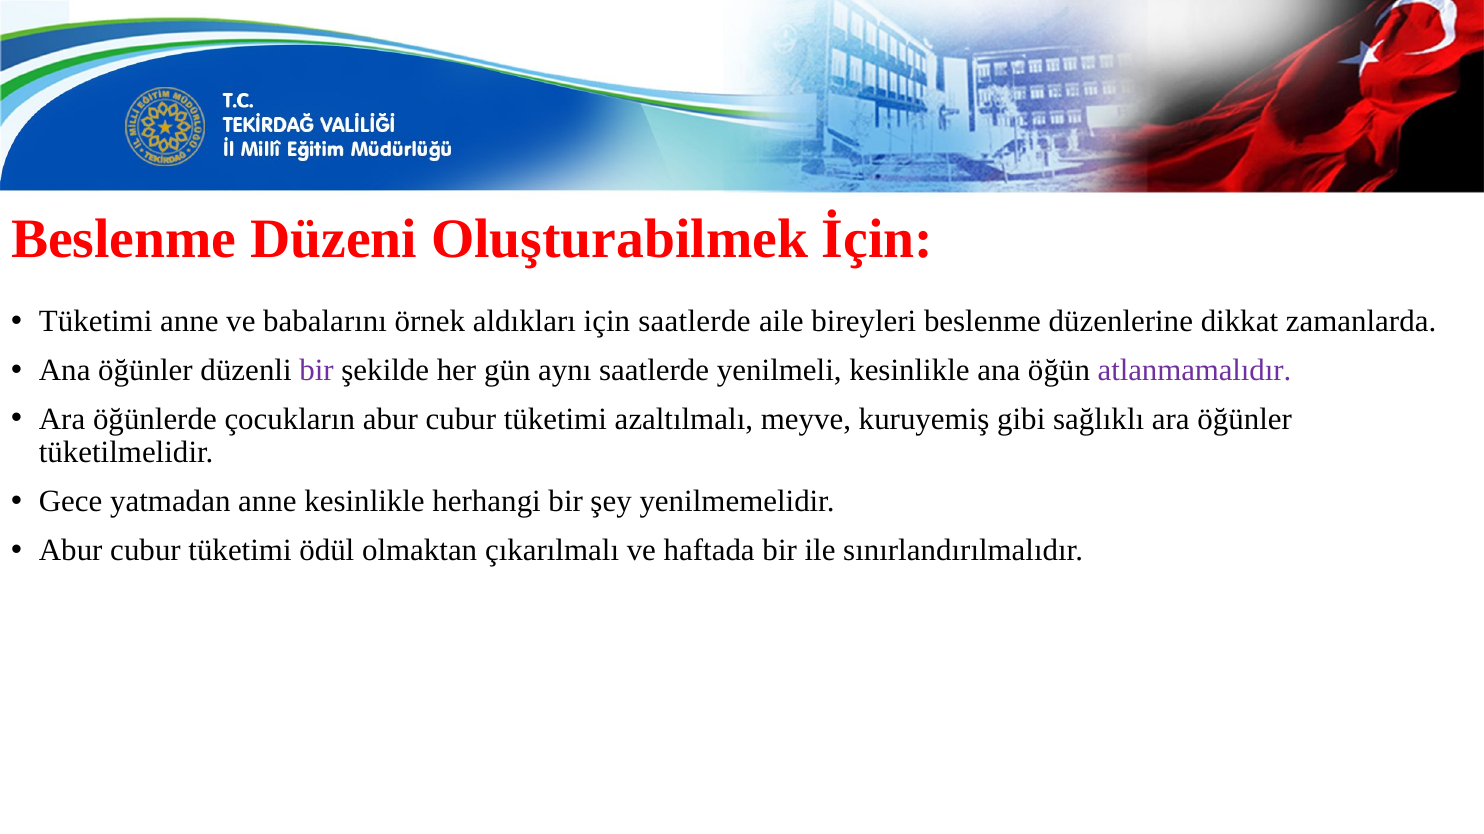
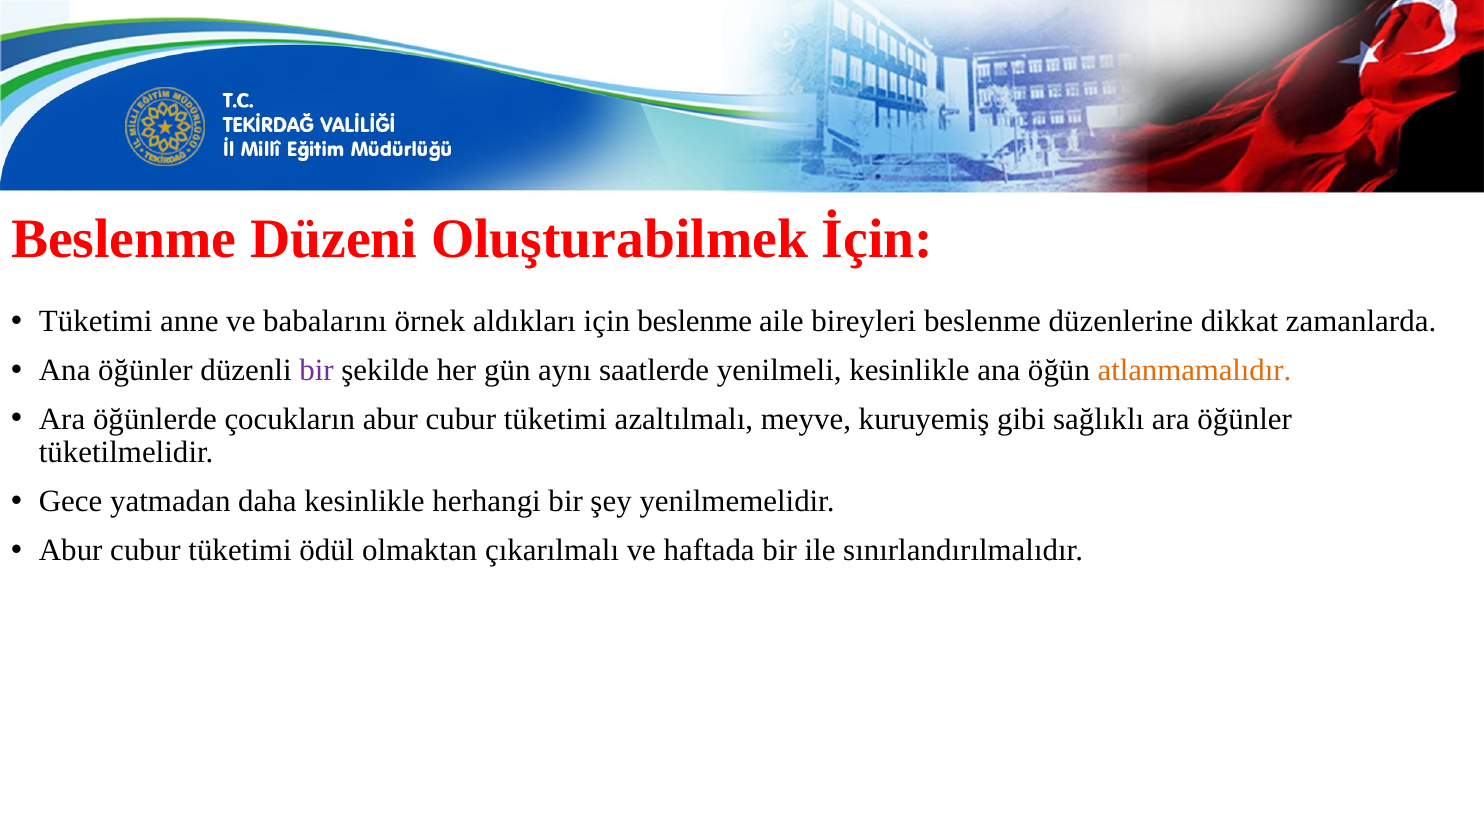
için saatlerde: saatlerde -> beslenme
atlanmamalıdır colour: purple -> orange
yatmadan anne: anne -> daha
